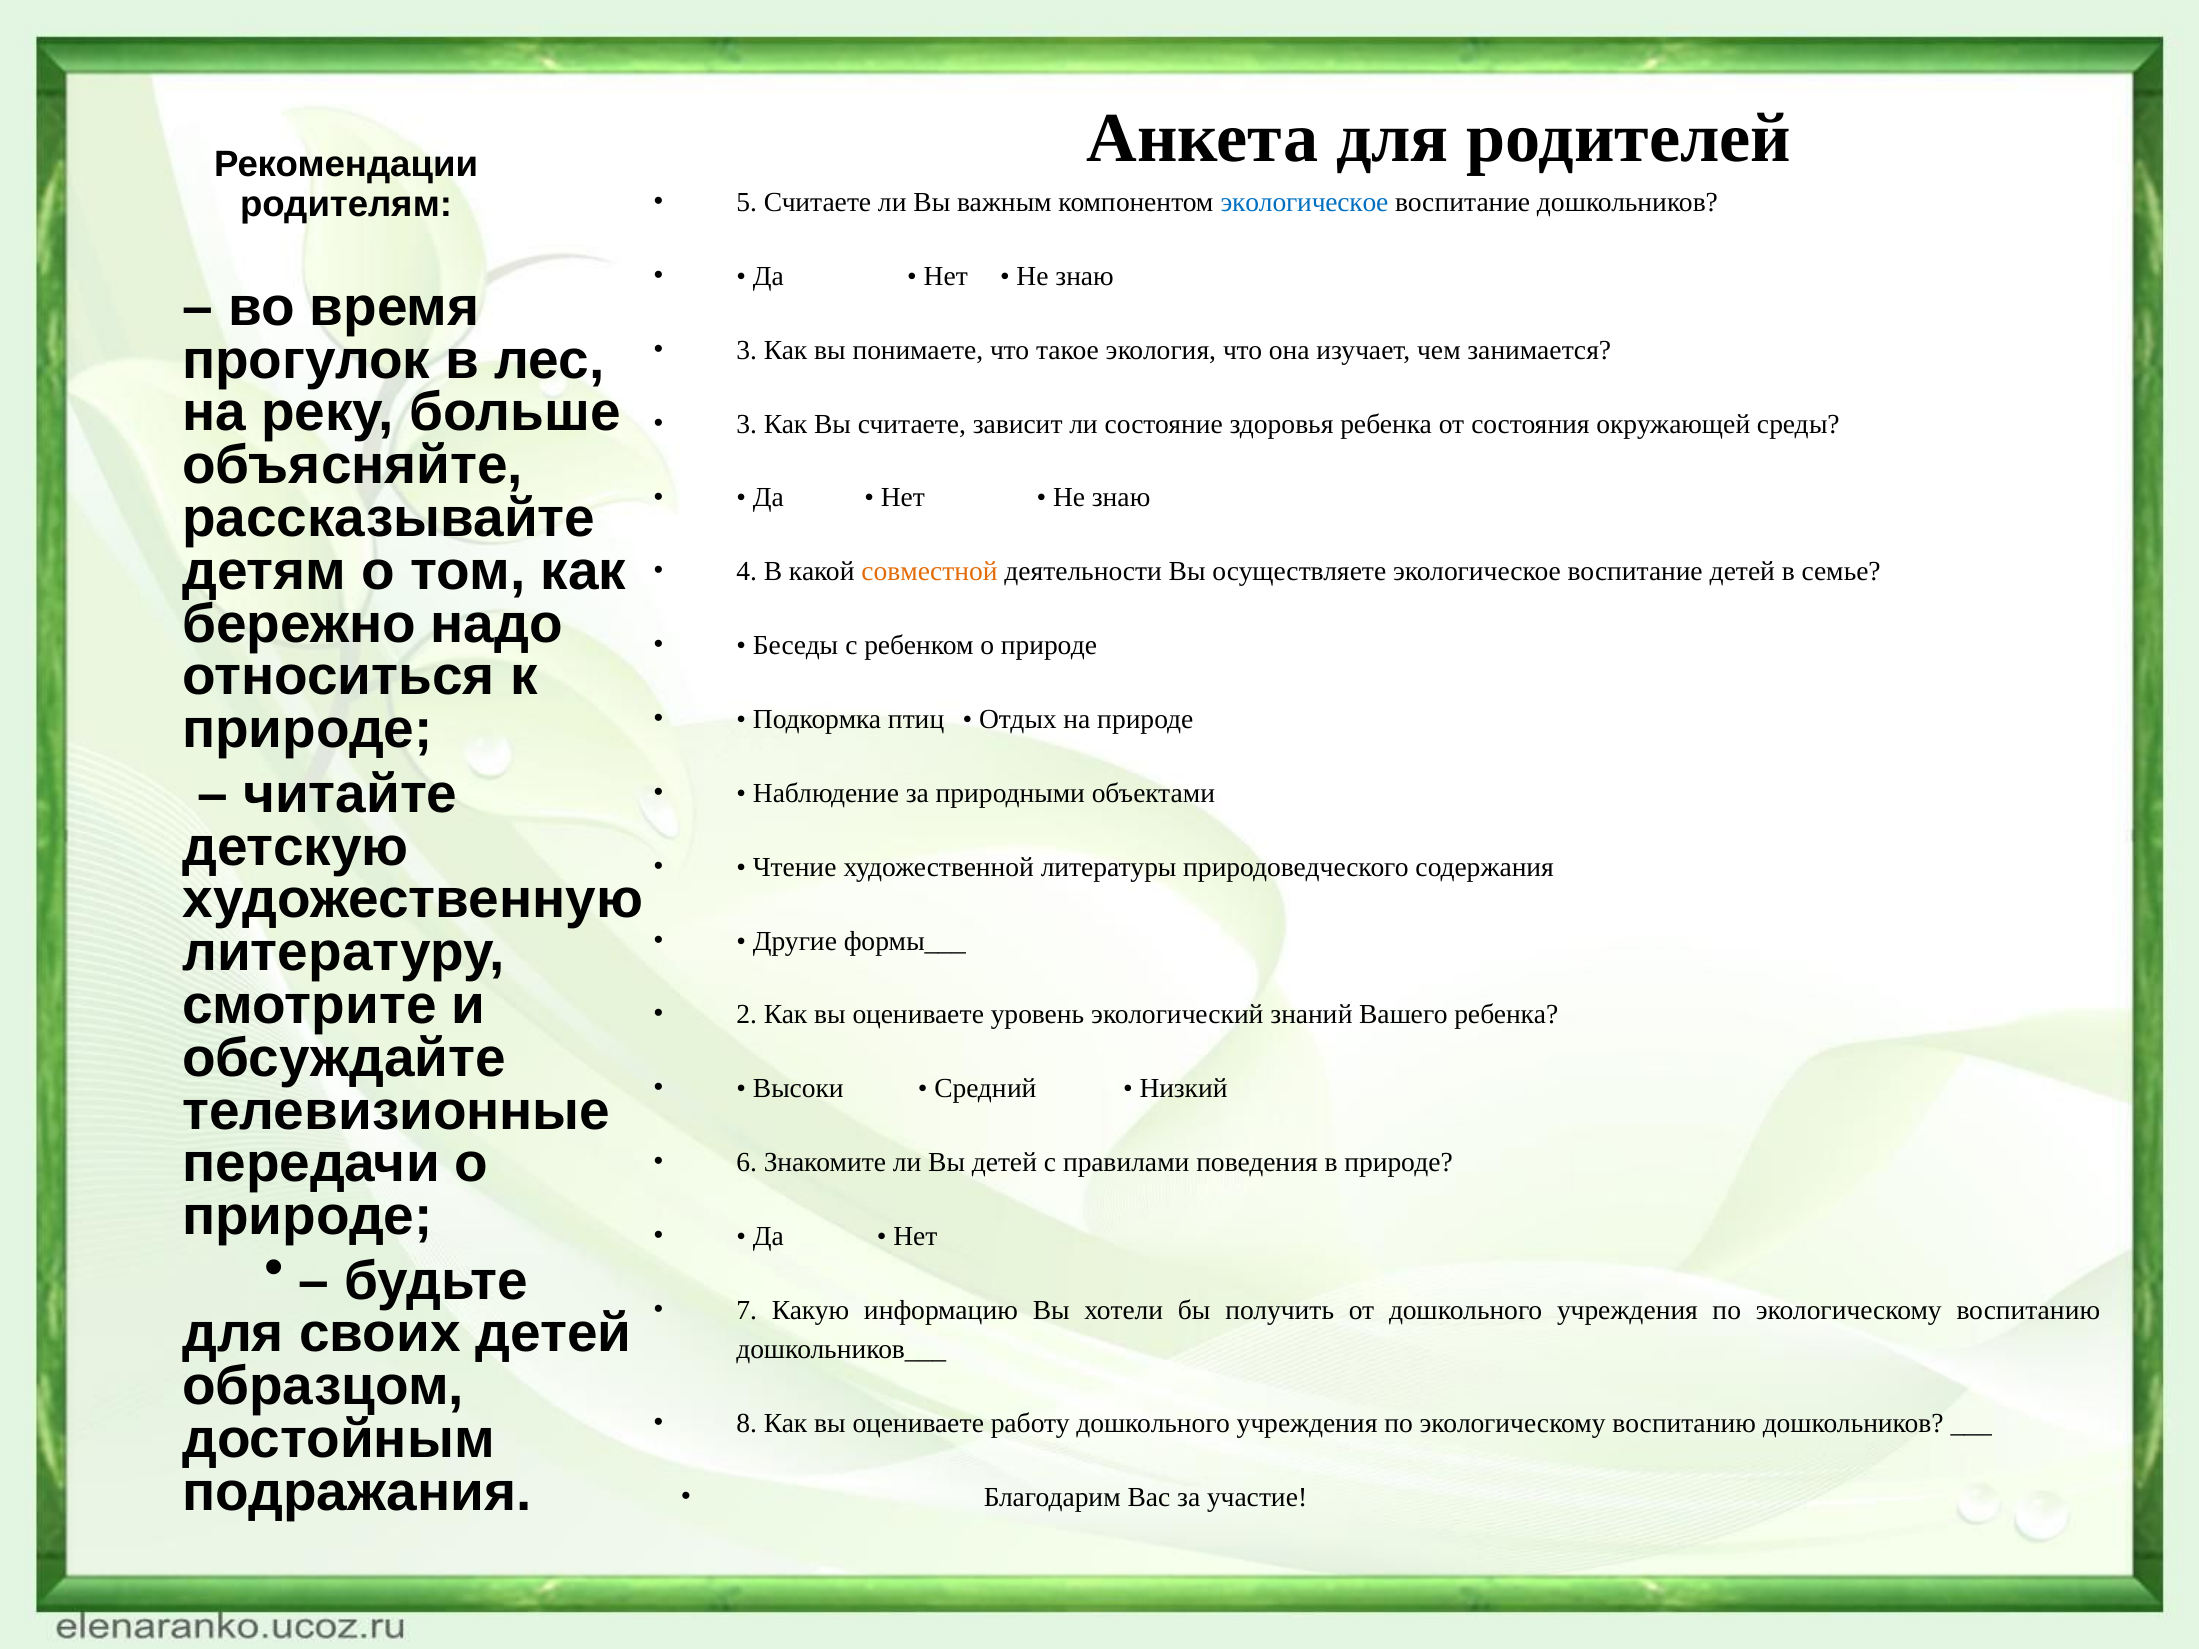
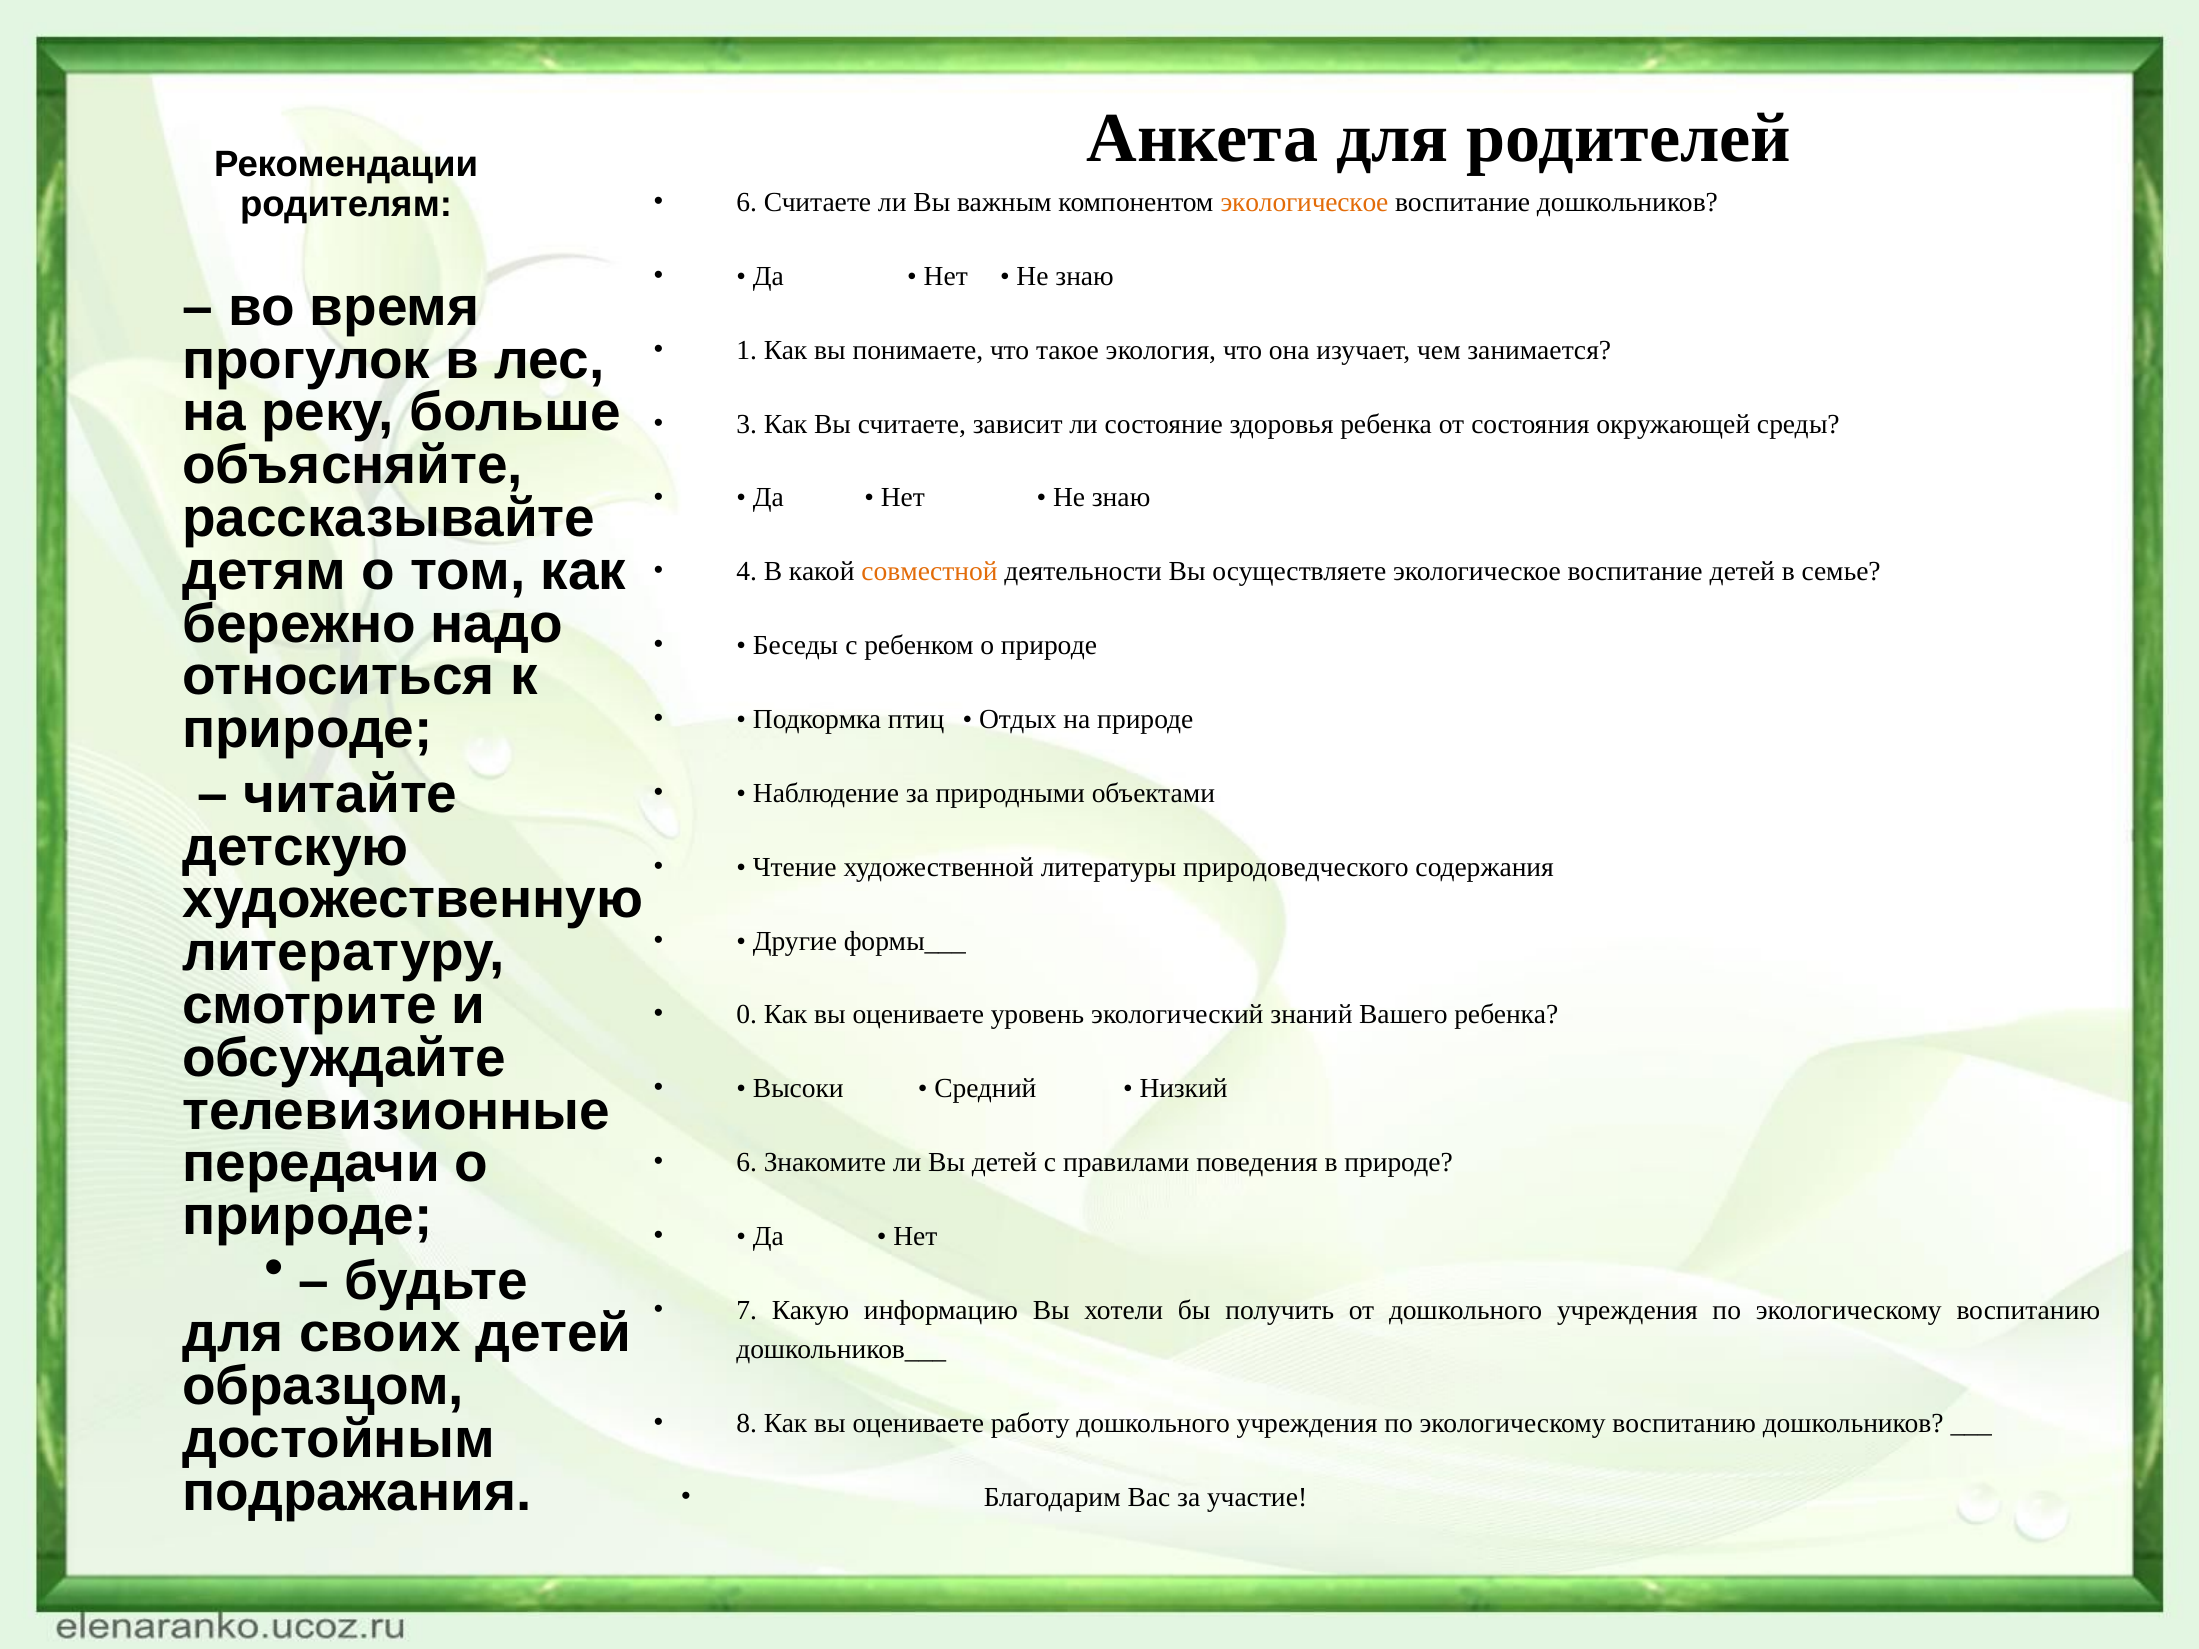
5 at (747, 203): 5 -> 6
экологическое at (1304, 203) colour: blue -> orange
3 at (747, 350): 3 -> 1
2: 2 -> 0
